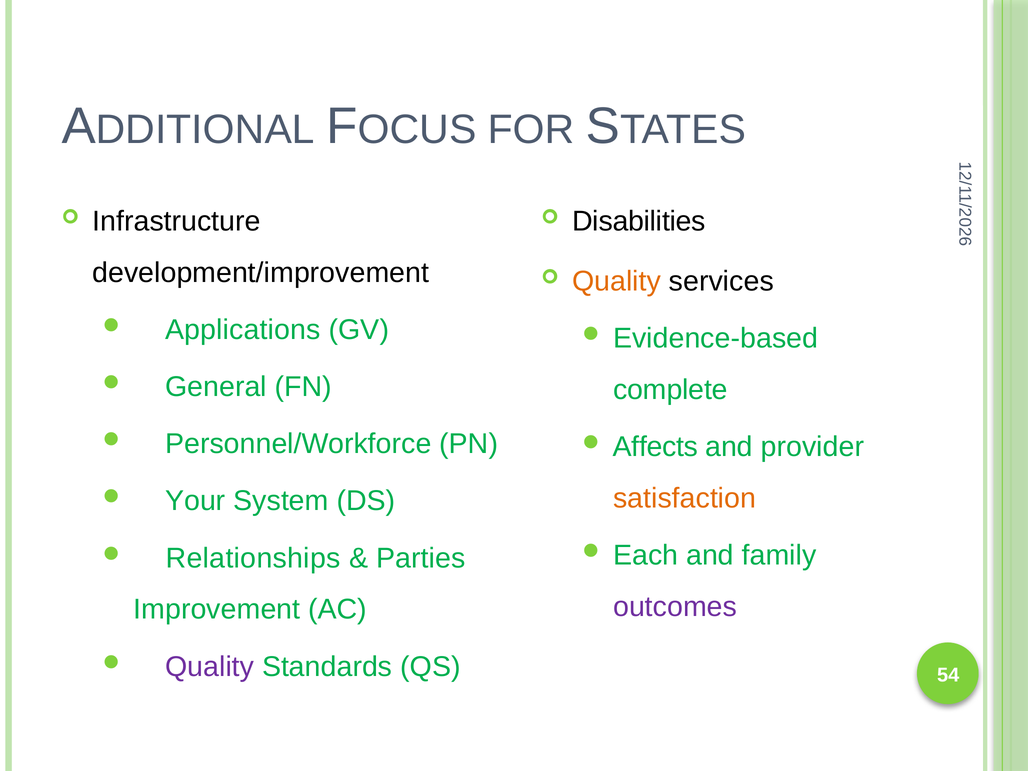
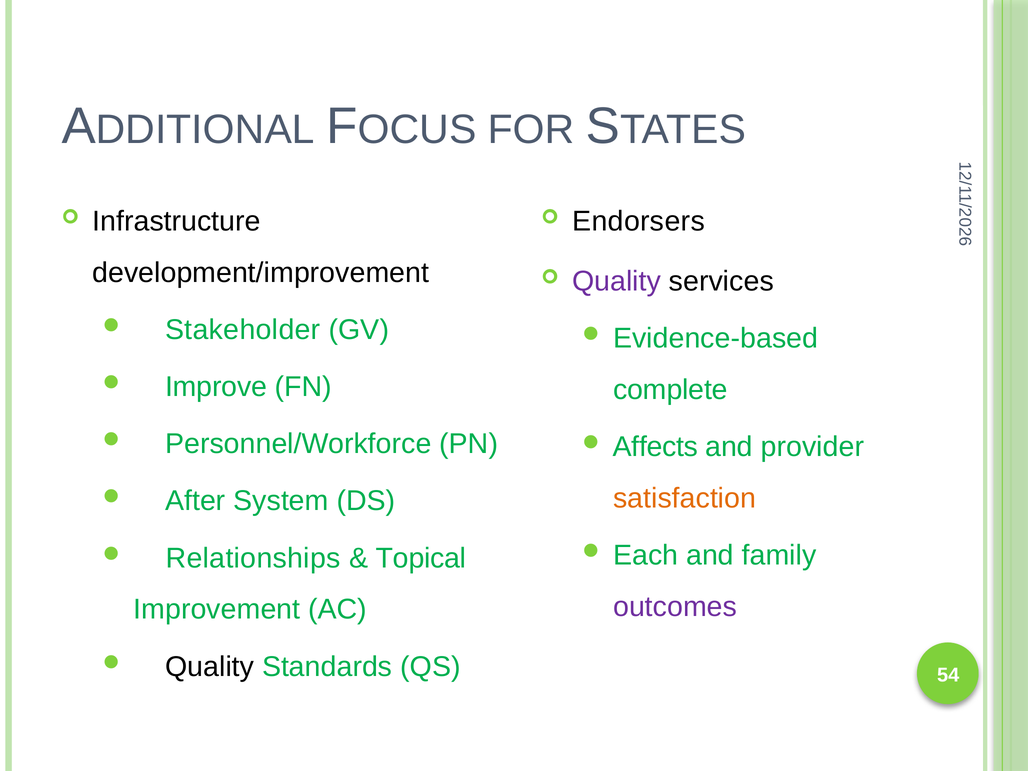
Disabilities: Disabilities -> Endorsers
Quality at (617, 281) colour: orange -> purple
Applications: Applications -> Stakeholder
General: General -> Improve
Your: Your -> After
Parties: Parties -> Topical
Quality at (210, 667) colour: purple -> black
